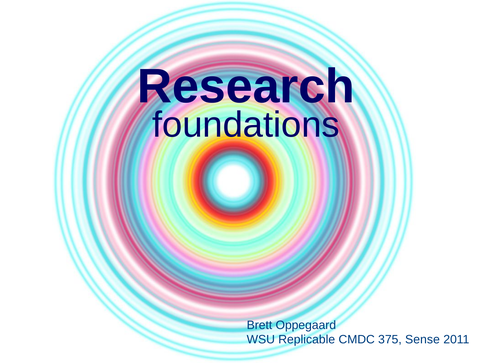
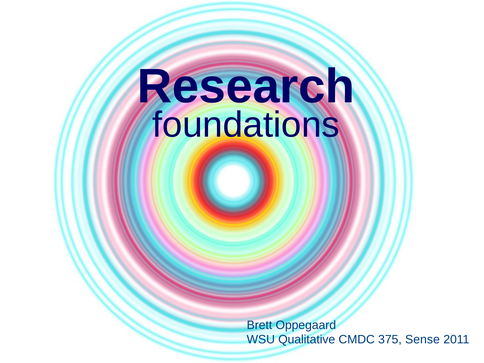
Replicable: Replicable -> Qualitative
